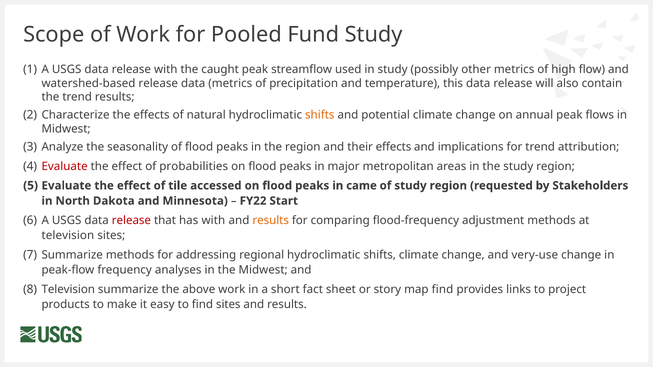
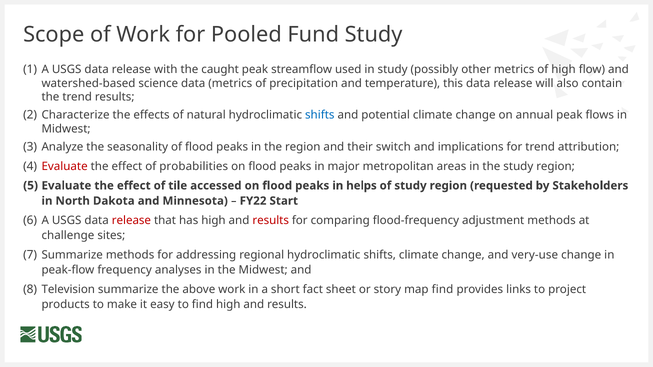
watershed-based release: release -> science
shifts at (320, 115) colour: orange -> blue
their effects: effects -> switch
came: came -> helps
has with: with -> high
results at (271, 220) colour: orange -> red
television at (68, 236): television -> challenge
find sites: sites -> high
